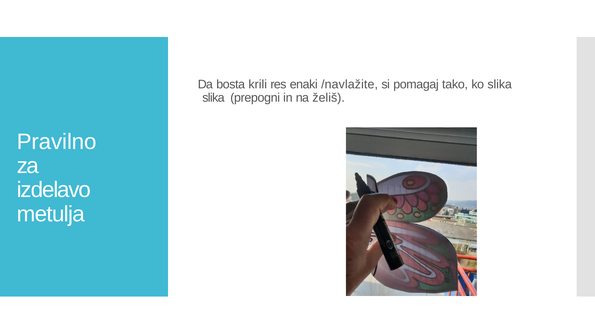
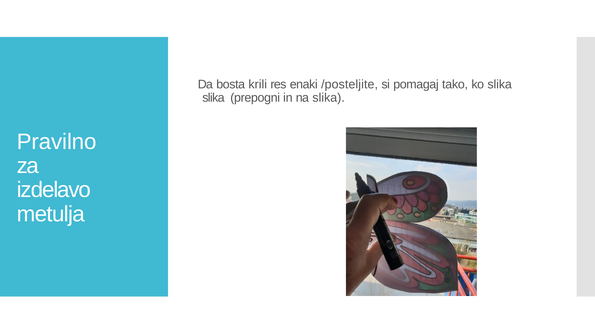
/navlažite: /navlažite -> /posteljite
na želiš: želiš -> slika
